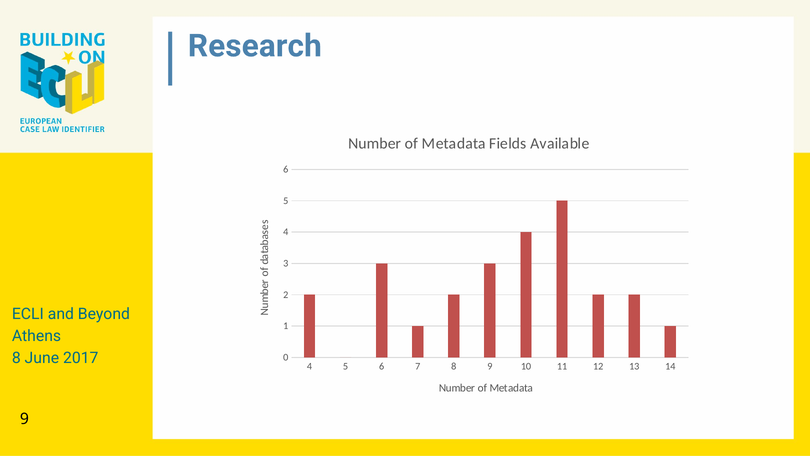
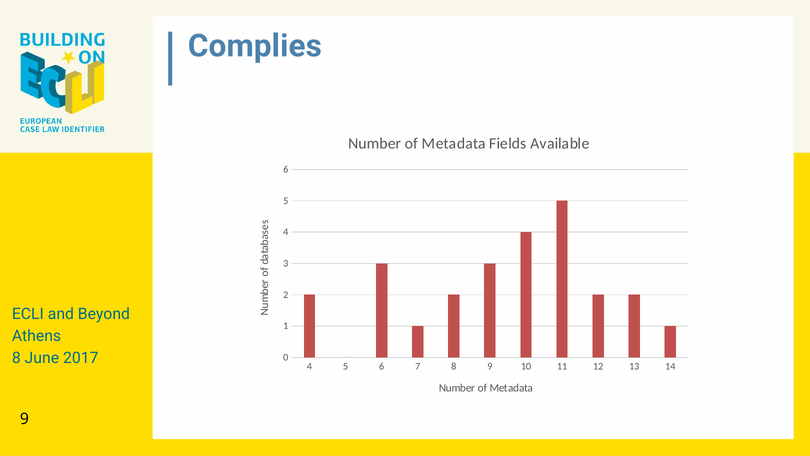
Research: Research -> Complies
